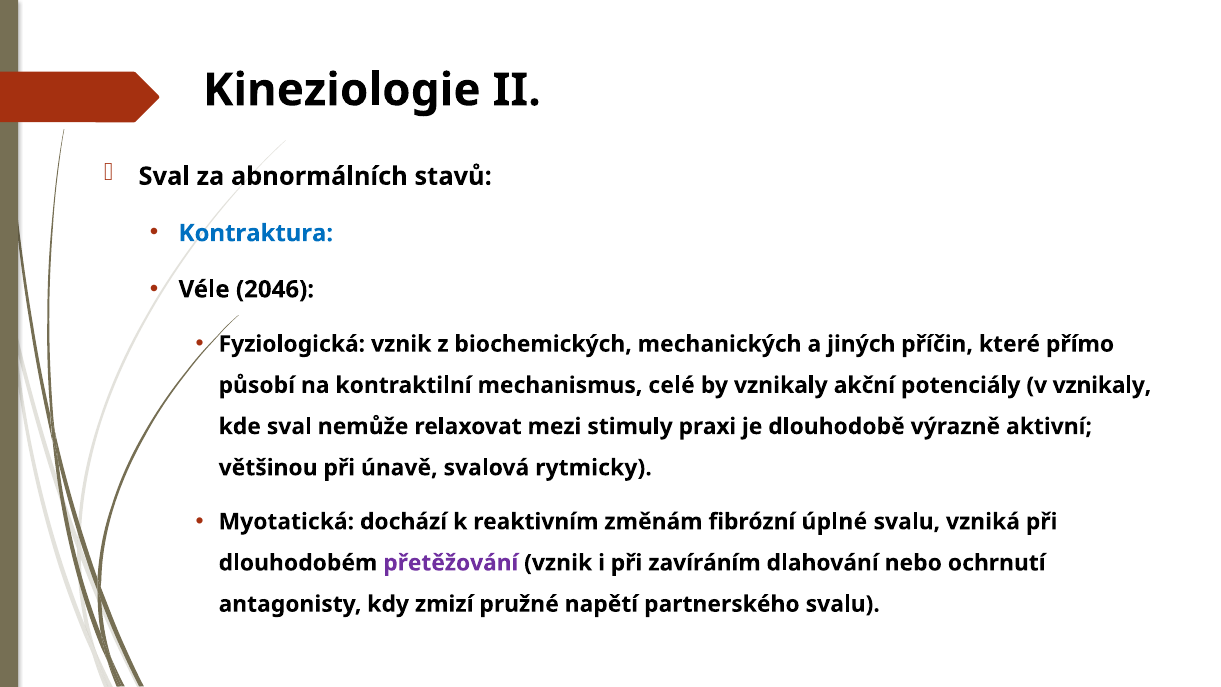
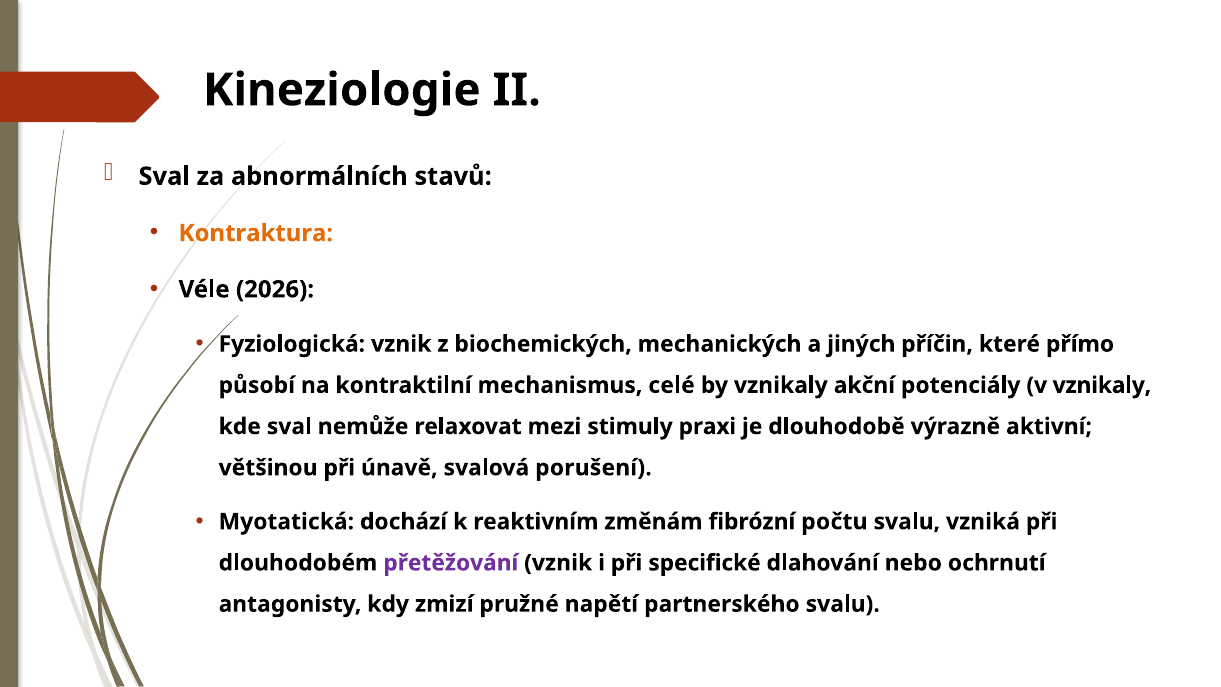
Kontraktura colour: blue -> orange
2046: 2046 -> 2026
rytmicky: rytmicky -> porušení
úplné: úplné -> počtu
zavíráním: zavíráním -> specifické
